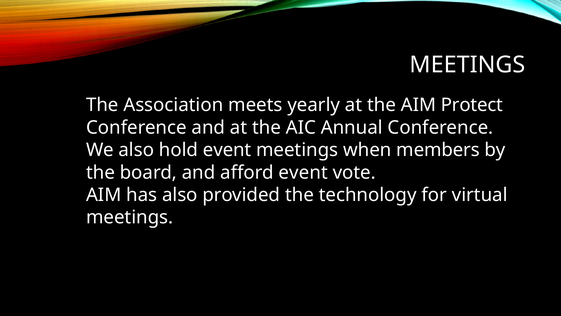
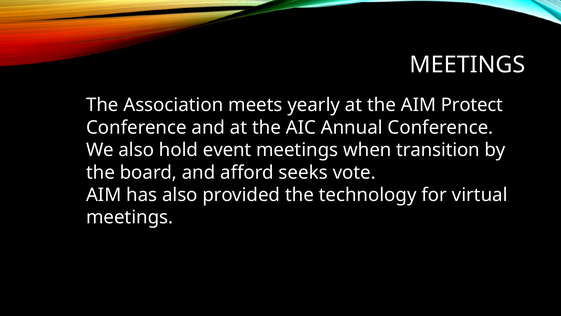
members: members -> transition
afford event: event -> seeks
